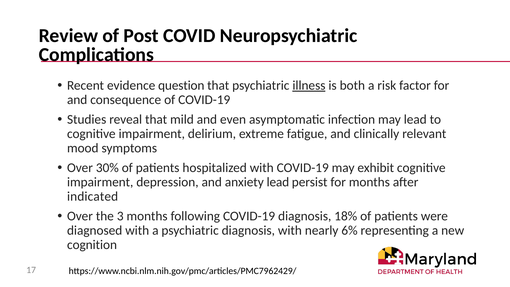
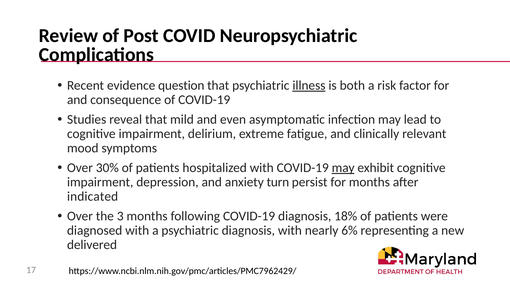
may at (343, 168) underline: none -> present
anxiety lead: lead -> turn
cognition: cognition -> delivered
